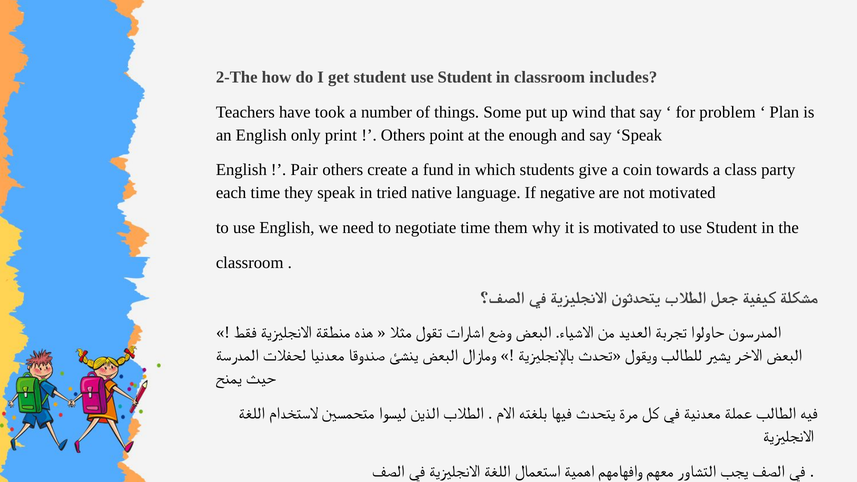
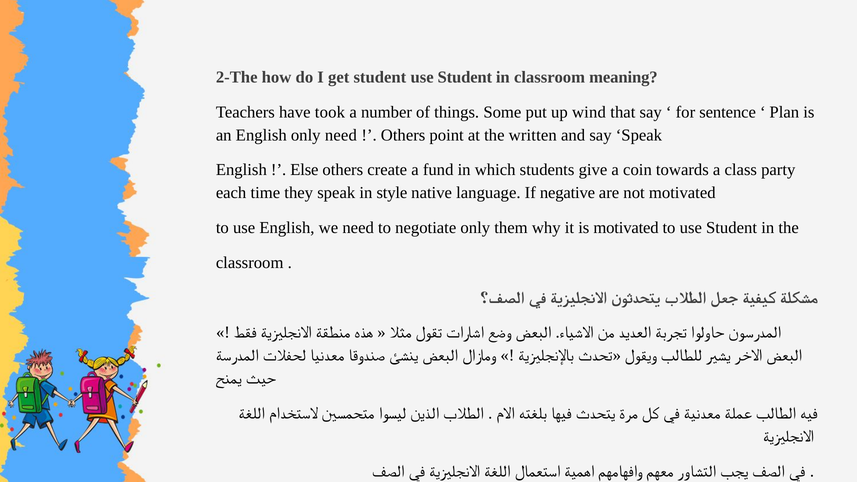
includes: includes -> meaning
problem: problem -> sentence
only print: print -> need
enough: enough -> written
Pair: Pair -> Else
tried: tried -> style
negotiate time: time -> only
